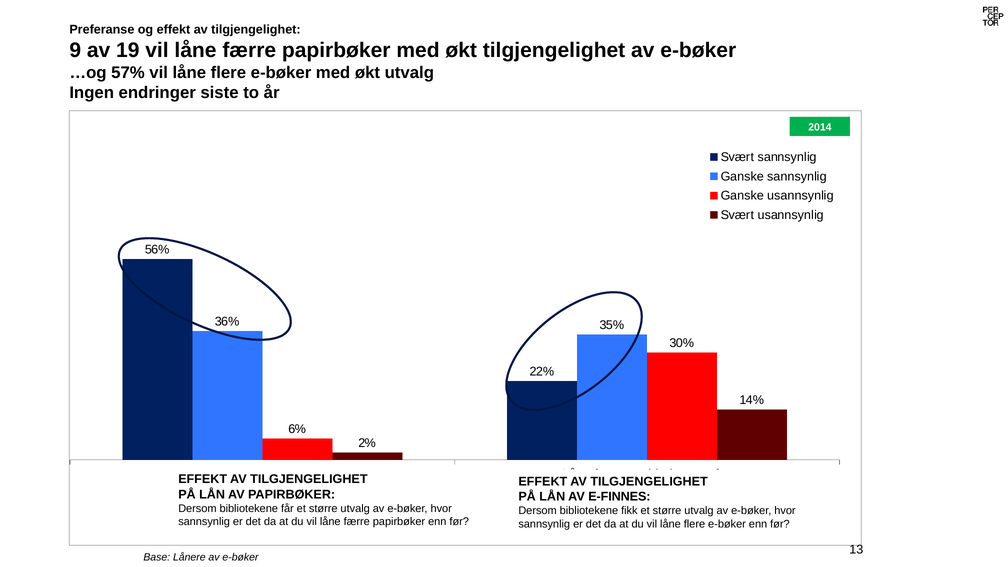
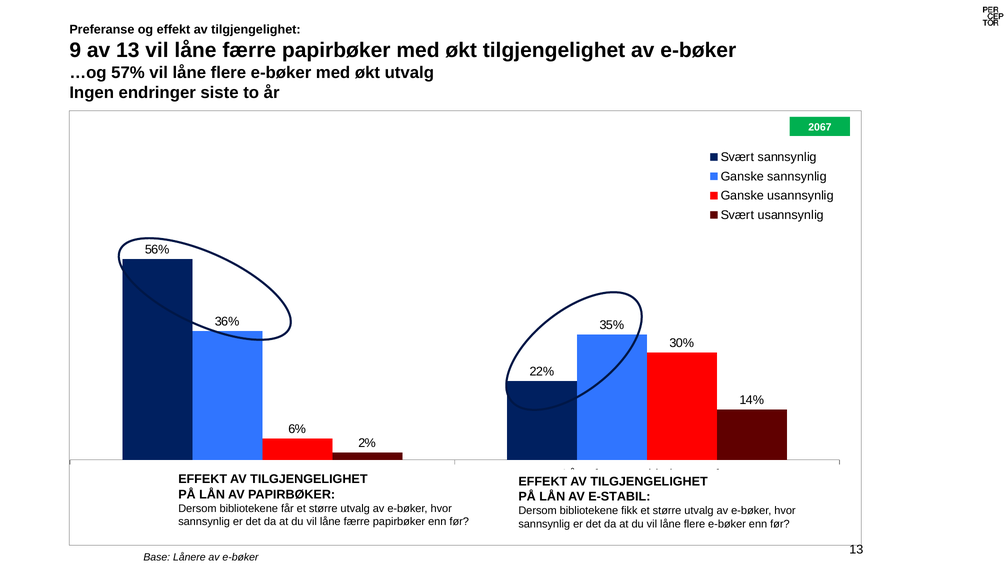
av 19: 19 -> 13
2014: 2014 -> 2067
E-FINNES: E-FINNES -> E-STABIL
